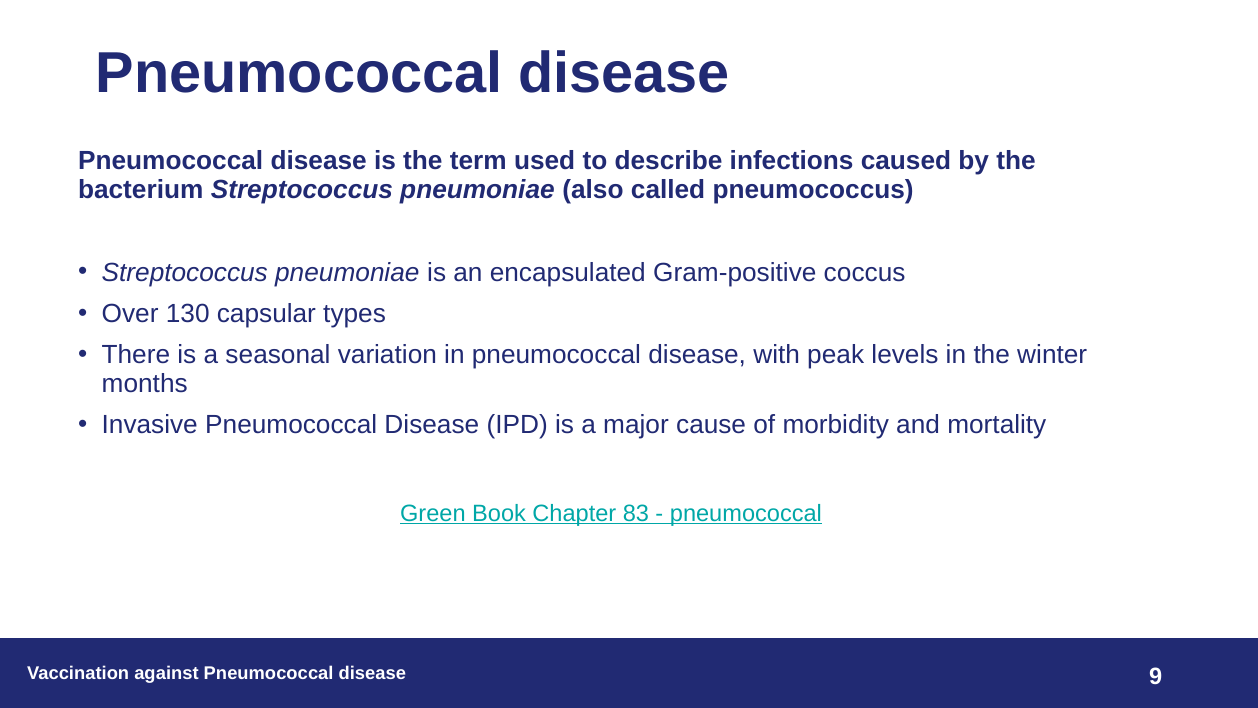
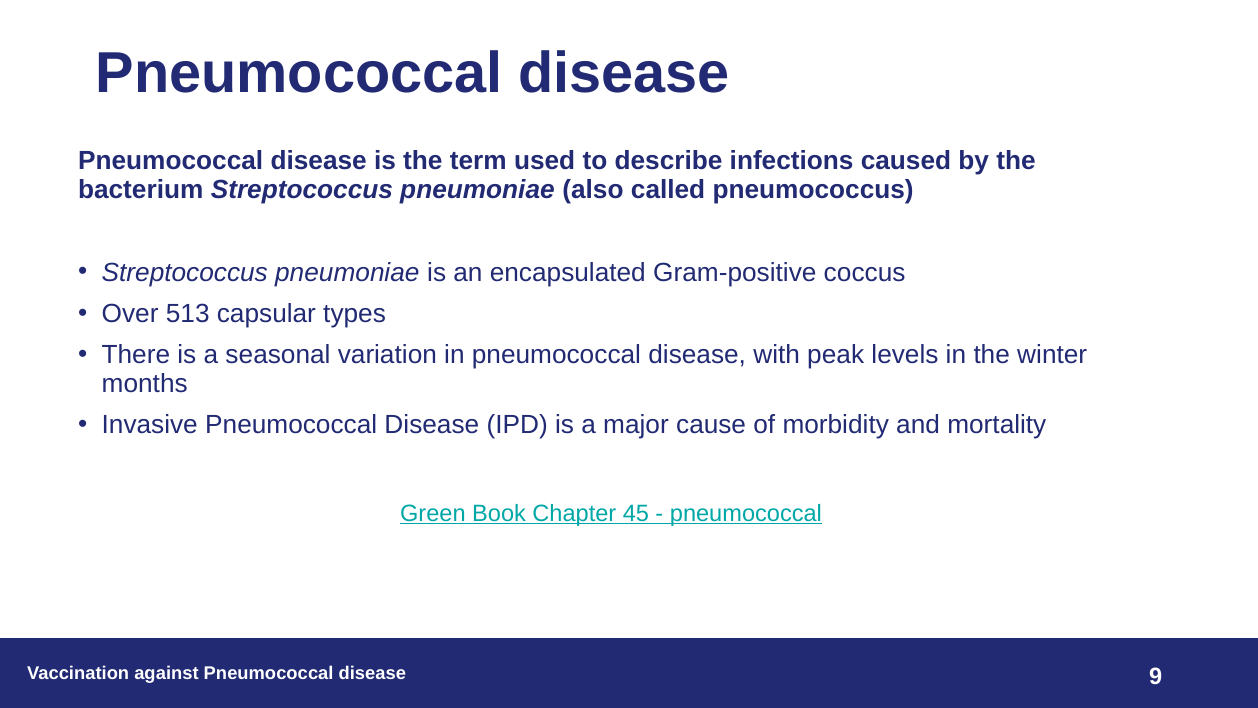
130: 130 -> 513
83: 83 -> 45
